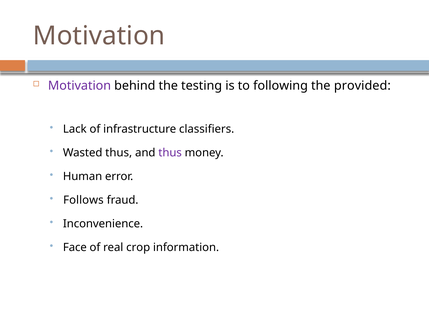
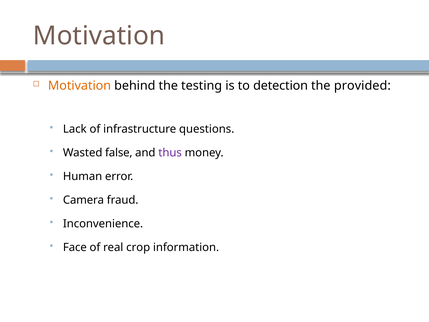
Motivation at (80, 86) colour: purple -> orange
following: following -> detection
classifiers: classifiers -> questions
Wasted thus: thus -> false
Follows: Follows -> Camera
